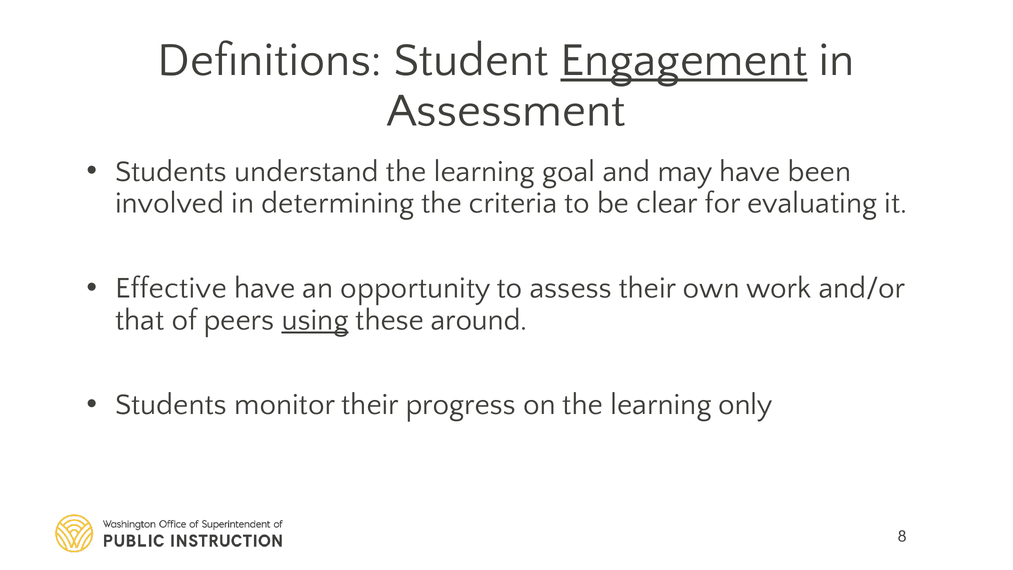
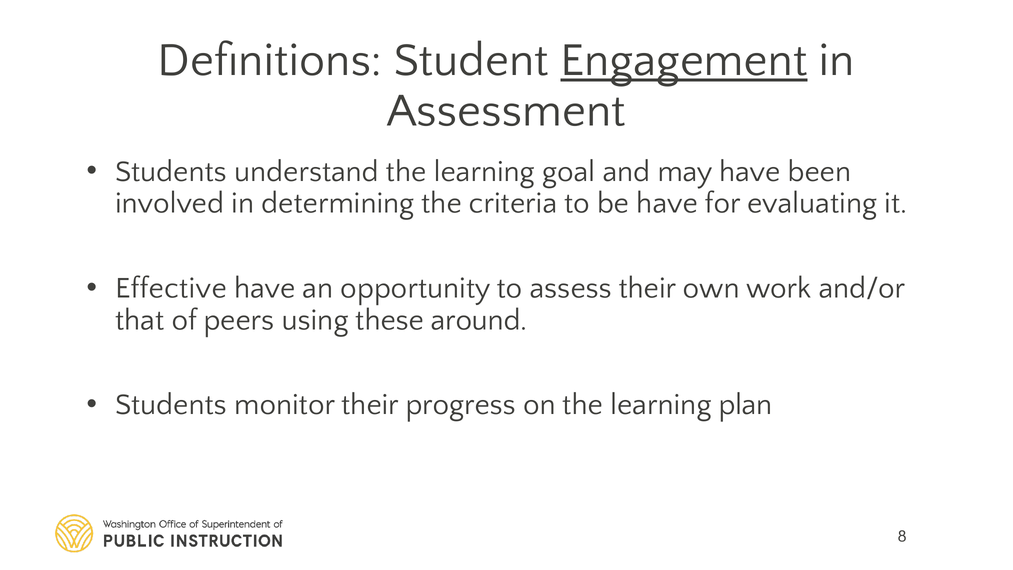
be clear: clear -> have
using underline: present -> none
only: only -> plan
